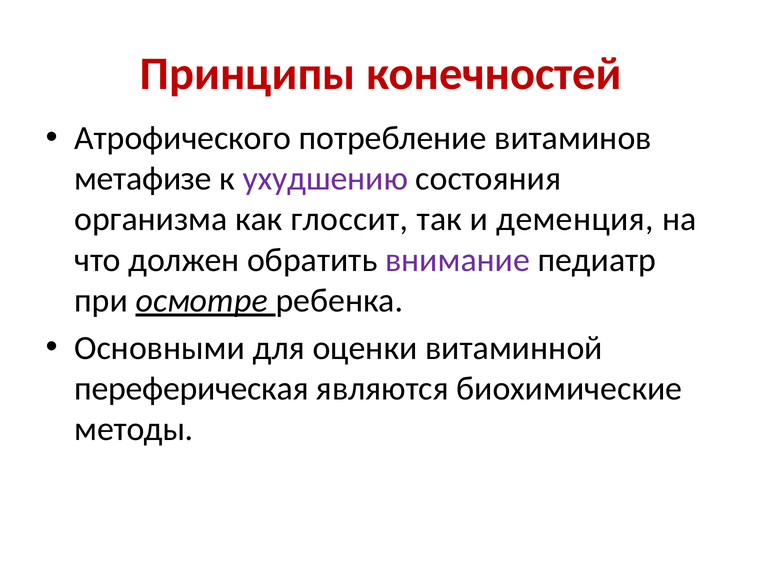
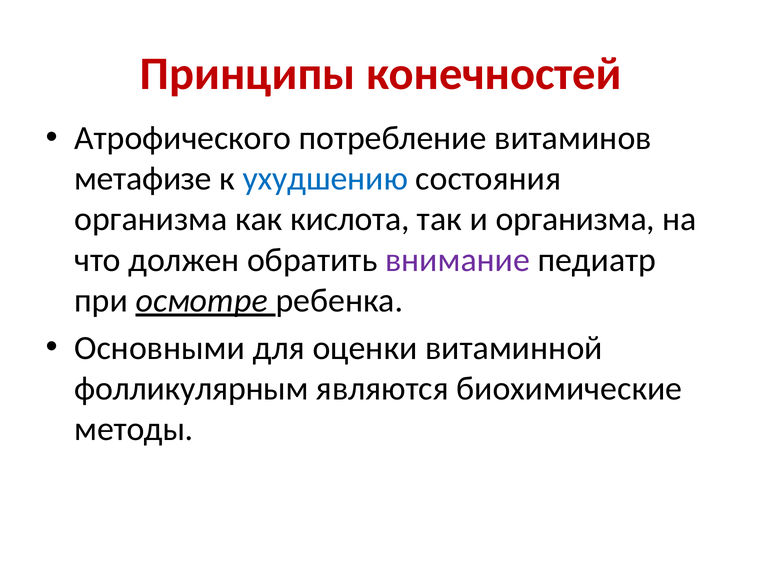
ухудшению colour: purple -> blue
глоссит: глоссит -> кислота
и деменция: деменция -> организма
переферическая: переферическая -> фолликулярным
